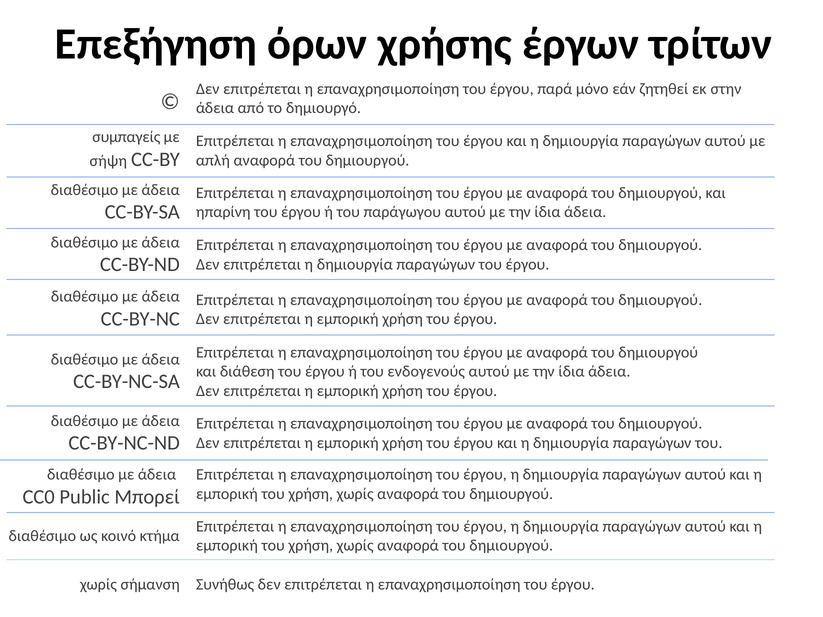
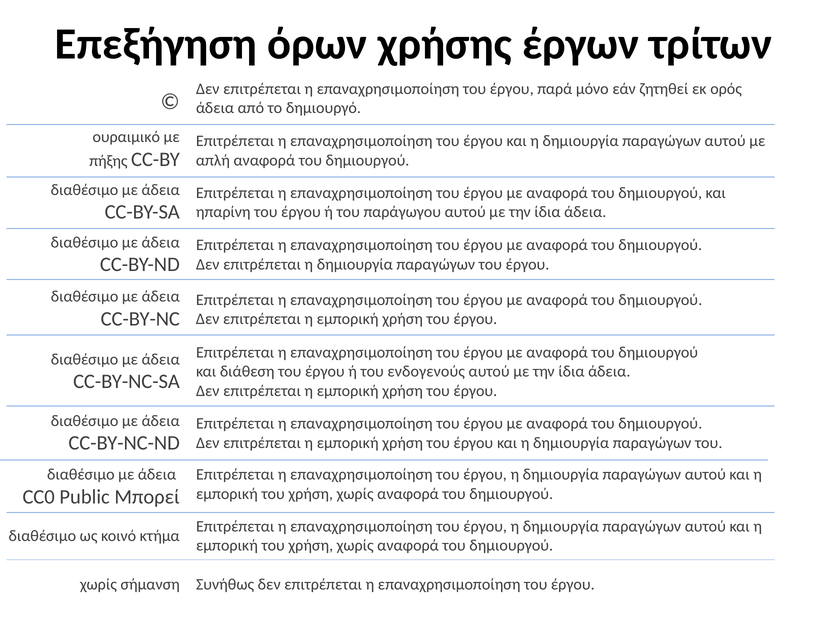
στην: στην -> ορός
συμπαγείς: συμπαγείς -> ουραιμικό
σήψη: σήψη -> πήξης
